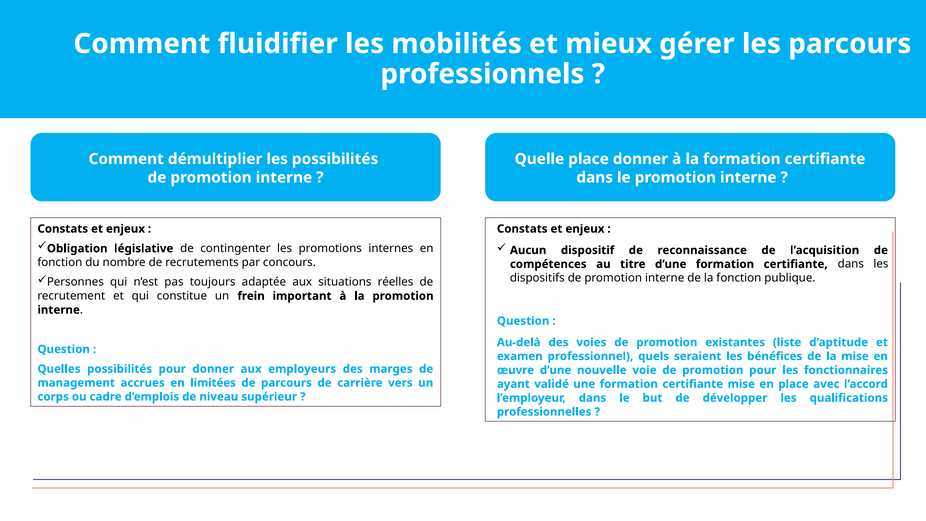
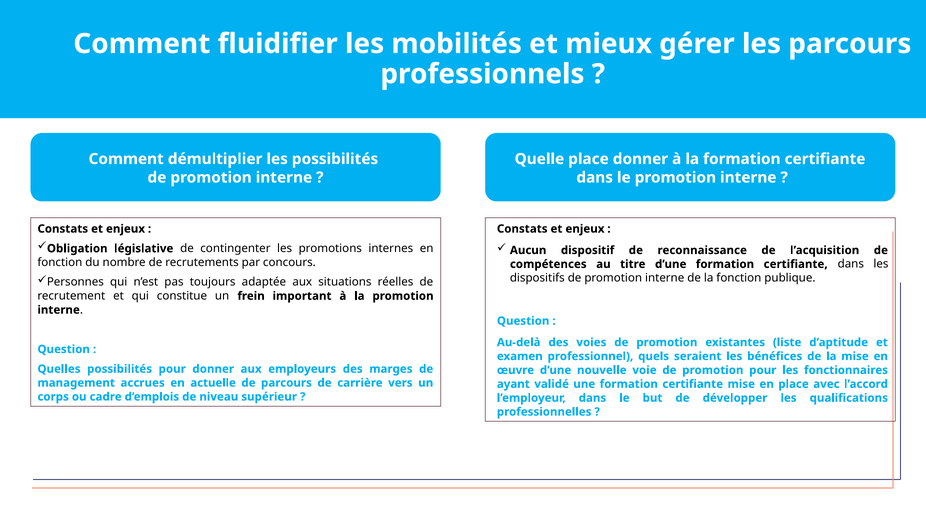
limitées: limitées -> actuelle
